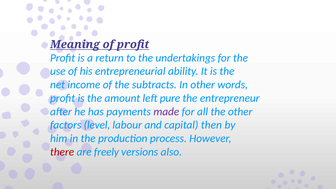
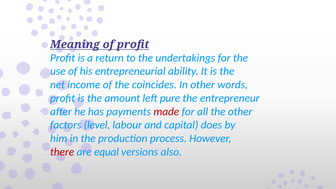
subtracts: subtracts -> coincides
made colour: purple -> red
then: then -> does
freely: freely -> equal
